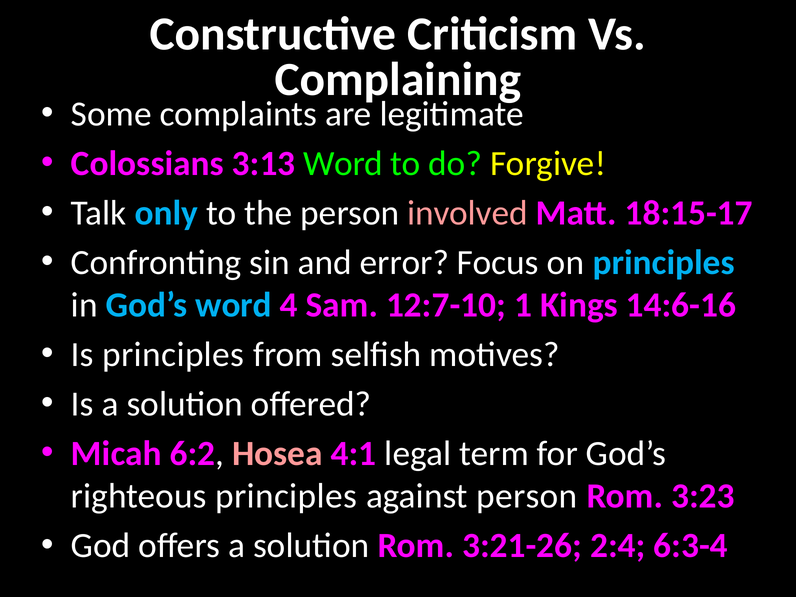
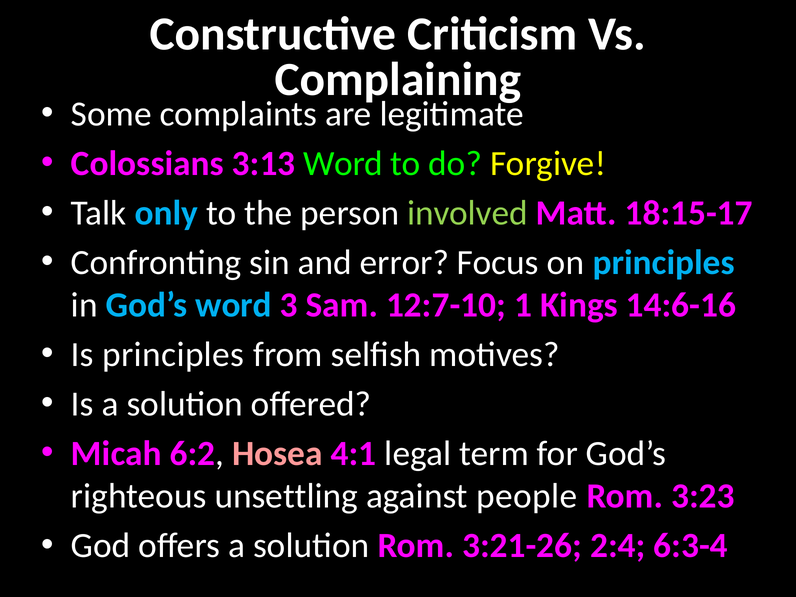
involved colour: pink -> light green
4: 4 -> 3
righteous principles: principles -> unsettling
against person: person -> people
